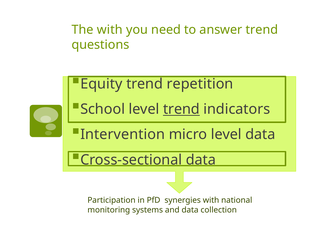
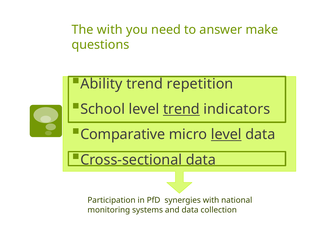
answer trend: trend -> make
Equity: Equity -> Ability
Intervention: Intervention -> Comparative
level at (226, 135) underline: none -> present
